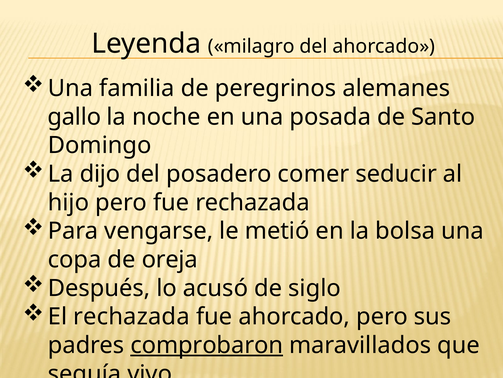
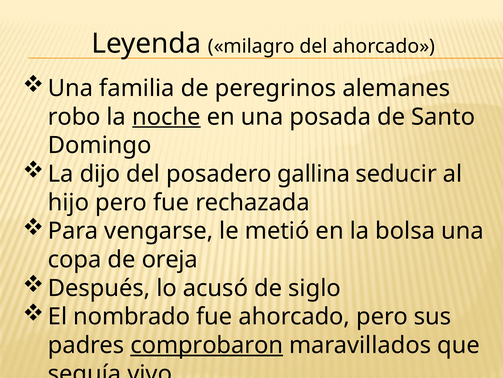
gallo: gallo -> robo
noche underline: none -> present
comer: comer -> gallina
El rechazada: rechazada -> nombrado
